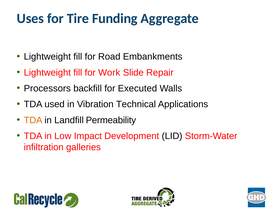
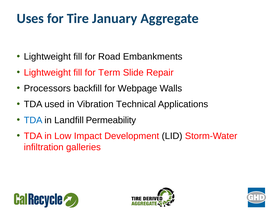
Funding: Funding -> January
Work: Work -> Term
Executed: Executed -> Webpage
TDA at (33, 120) colour: orange -> blue
